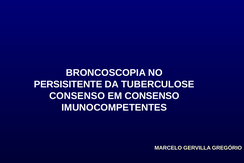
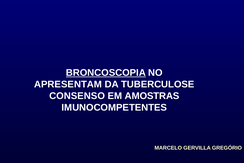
BRONCOSCOPIA underline: none -> present
PERSISITENTE: PERSISITENTE -> APRESENTAM
EM CONSENSO: CONSENSO -> AMOSTRAS
